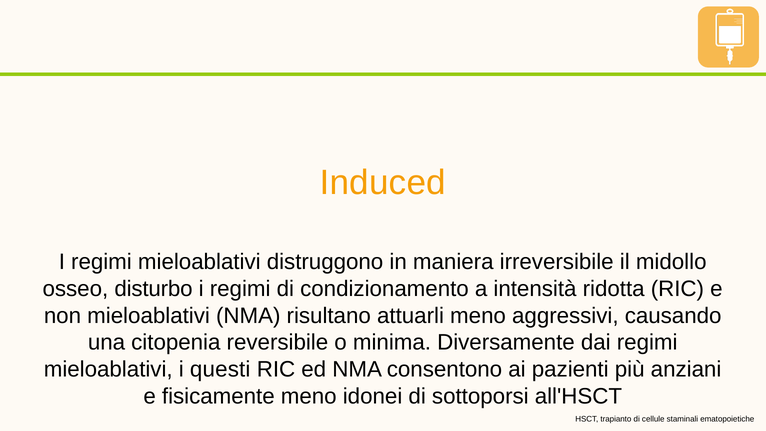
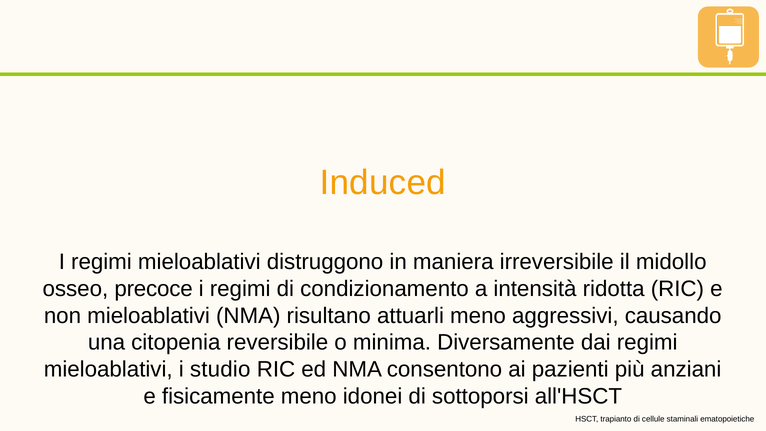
disturbo: disturbo -> precoce
questi: questi -> studio
